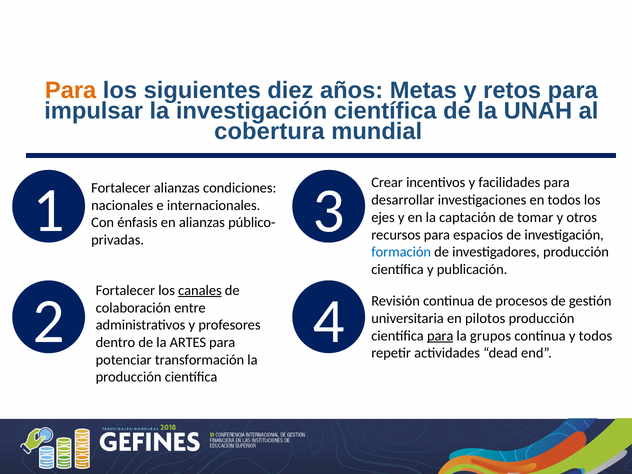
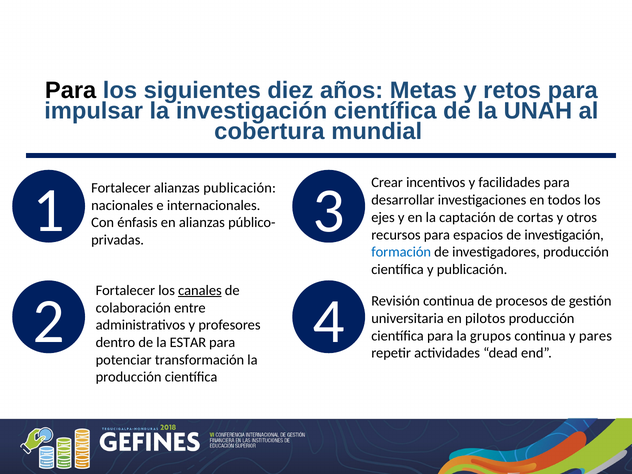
Para at (71, 90) colour: orange -> black
alianzas condiciones: condiciones -> publicación
tomar: tomar -> cortas
para at (440, 336) underline: present -> none
y todos: todos -> pares
ARTES: ARTES -> ESTAR
